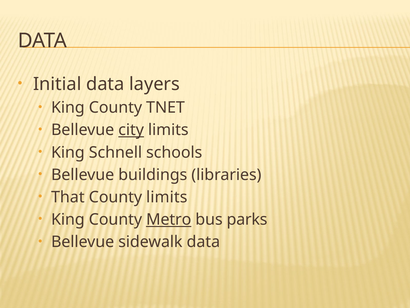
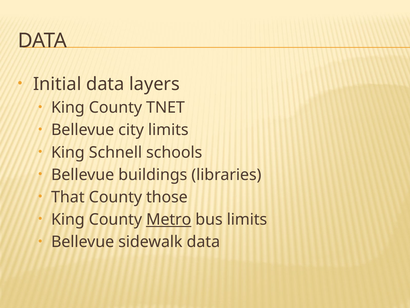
city underline: present -> none
County limits: limits -> those
bus parks: parks -> limits
